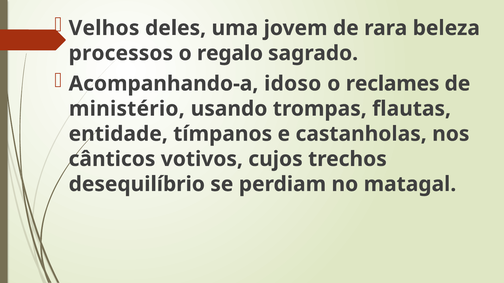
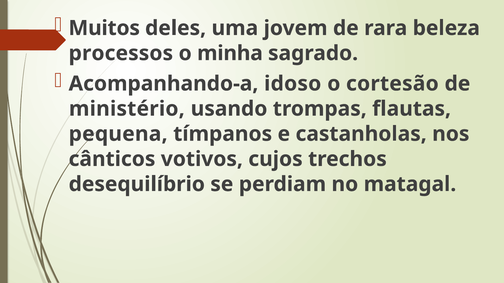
Velhos: Velhos -> Muitos
regalo: regalo -> minha
reclames: reclames -> cortesão
entidade: entidade -> pequena
